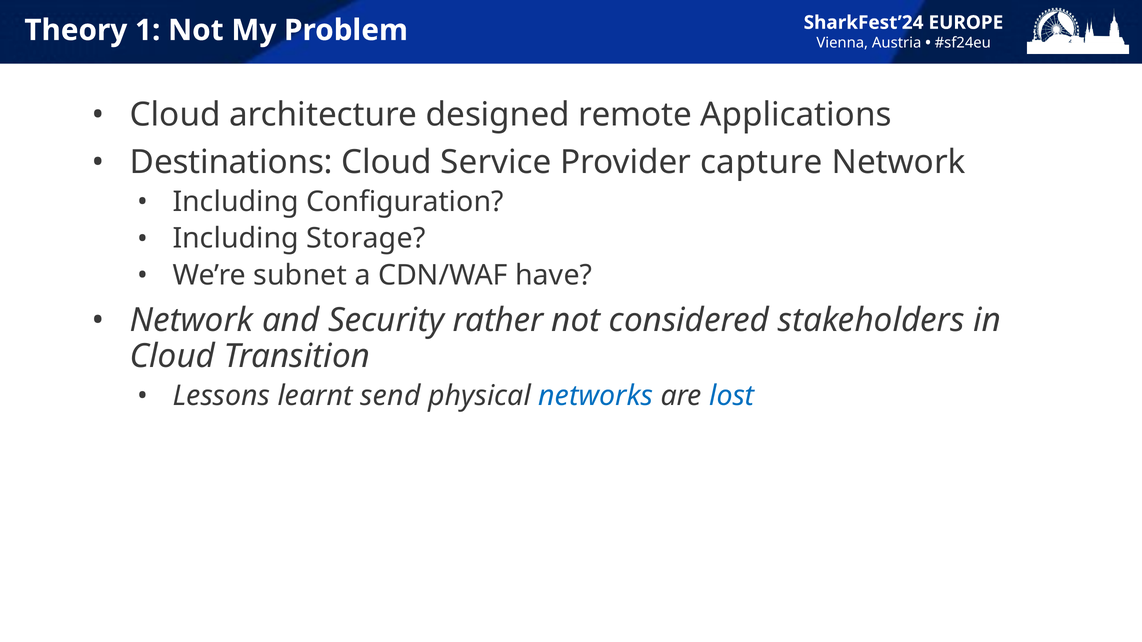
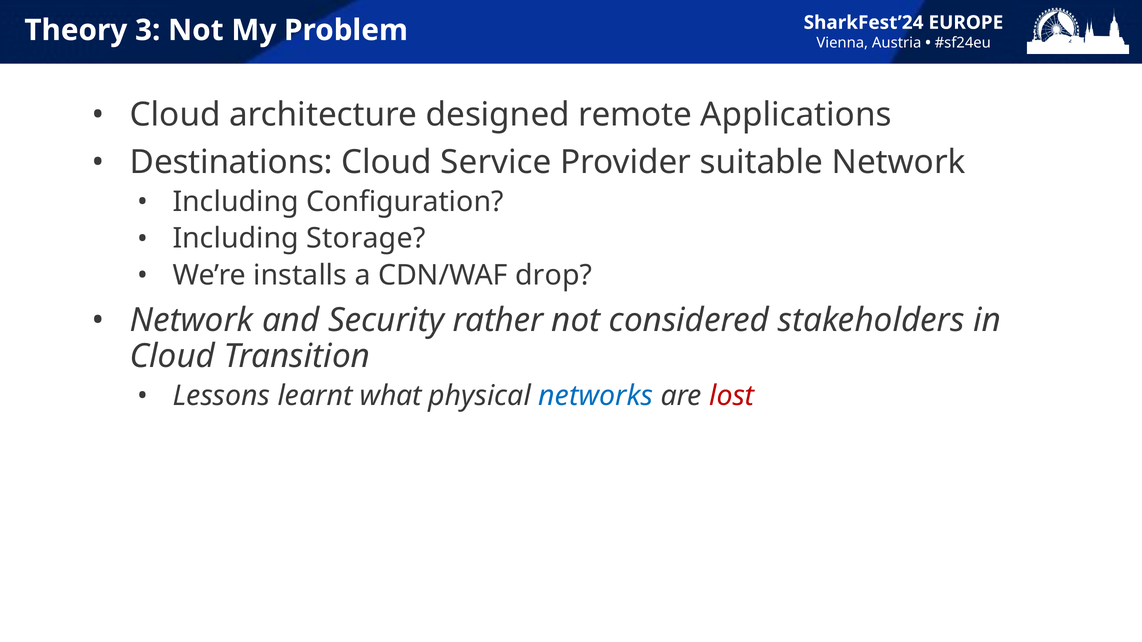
1: 1 -> 3
capture: capture -> suitable
subnet: subnet -> installs
have: have -> drop
send: send -> what
lost colour: blue -> red
